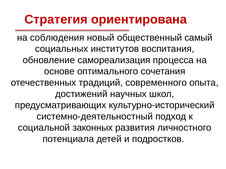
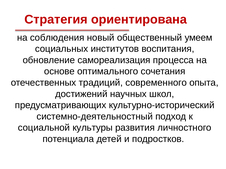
самый: самый -> умеем
законных: законных -> культуры
